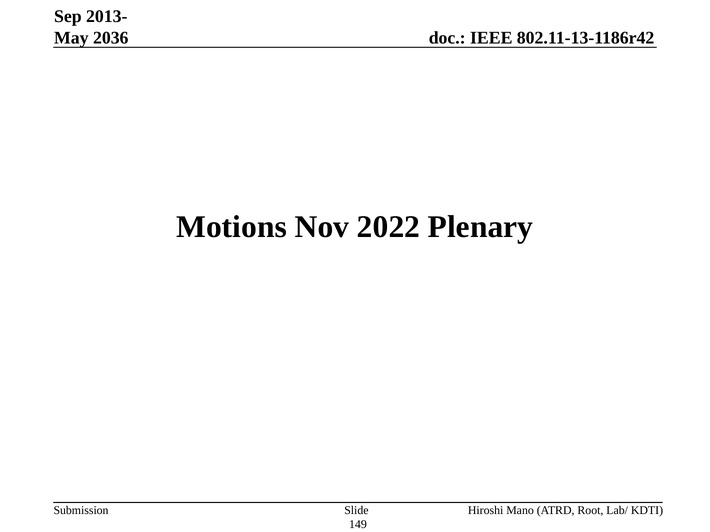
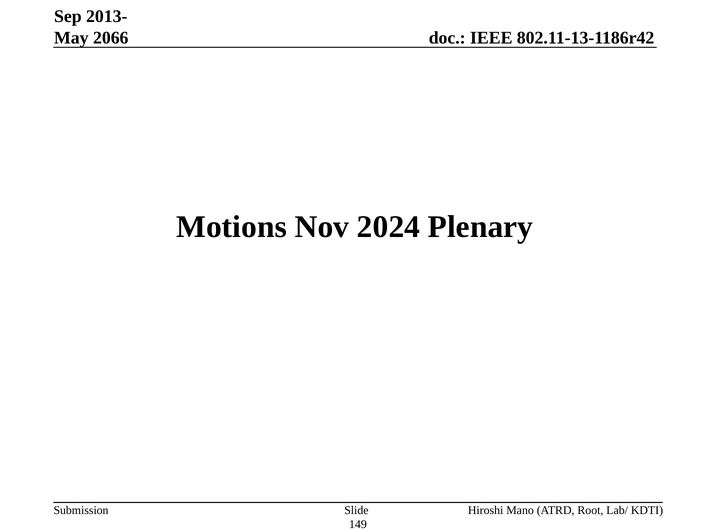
2036: 2036 -> 2066
2022: 2022 -> 2024
